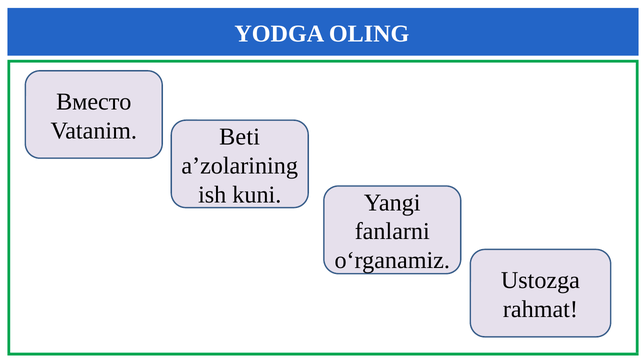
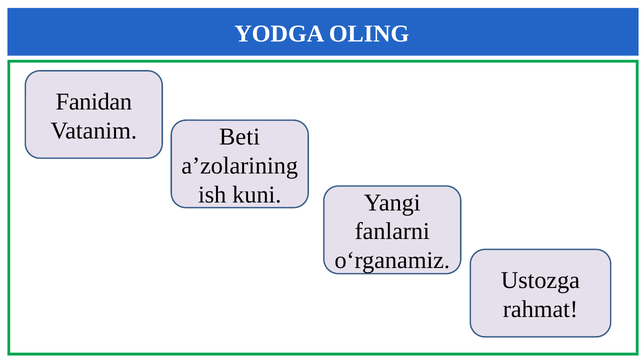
Вместо: Вместо -> Fanidan
